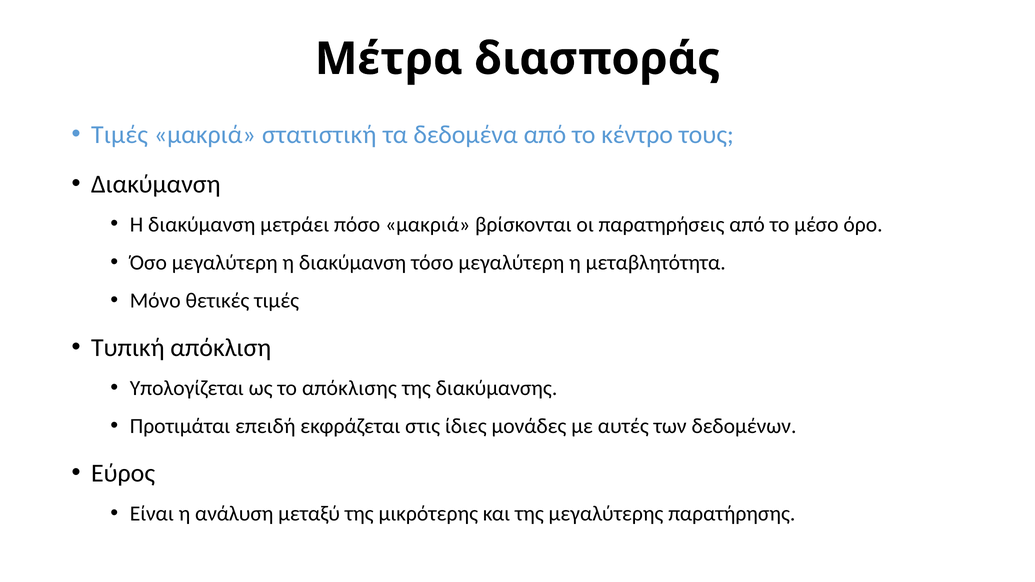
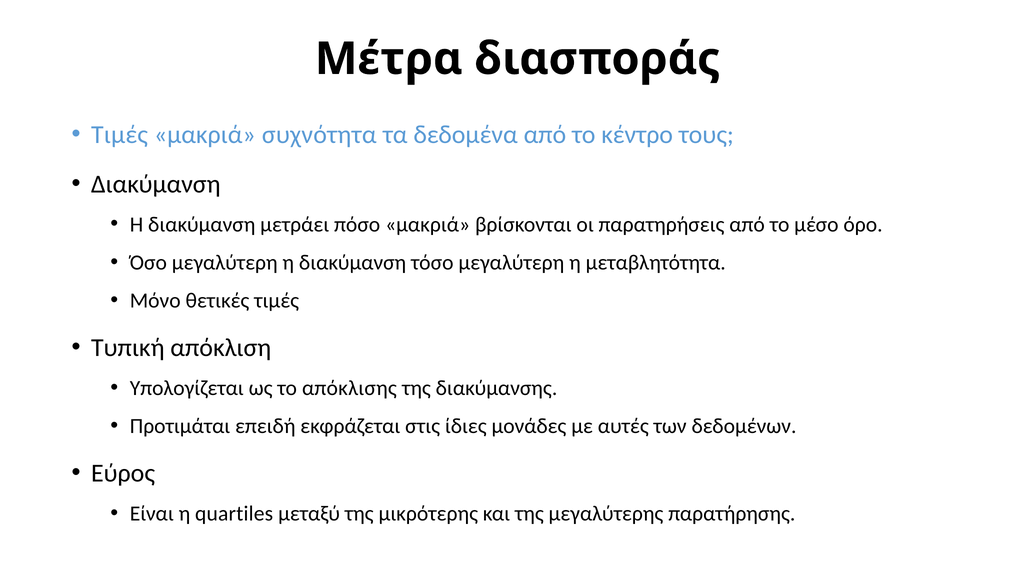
στατιστική: στατιστική -> συχνότητα
ανάλυση: ανάλυση -> quartiles
